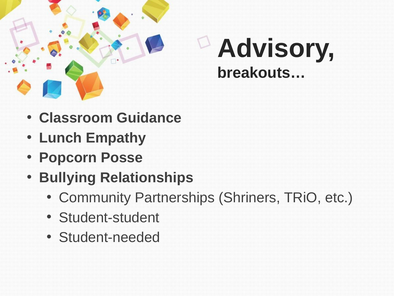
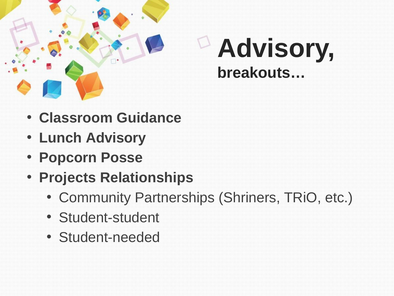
Lunch Empathy: Empathy -> Advisory
Bullying: Bullying -> Projects
